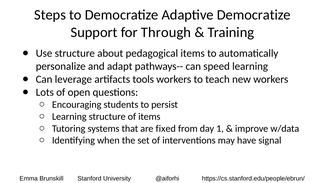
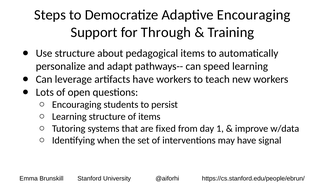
Adaptive Democratize: Democratize -> Encouraging
artifacts tools: tools -> have
